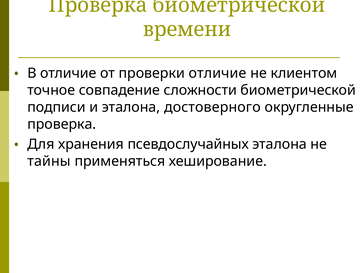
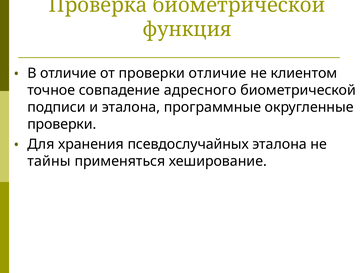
времени: времени -> функция
сложности: сложности -> адресного
достоверного: достоверного -> программные
проверка at (62, 124): проверка -> проверки
